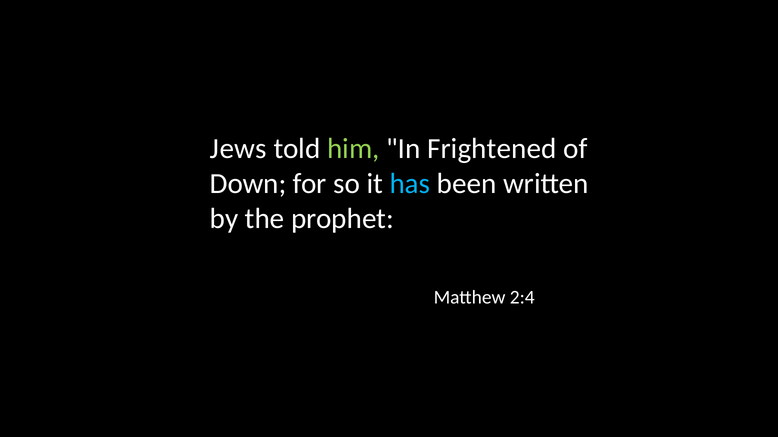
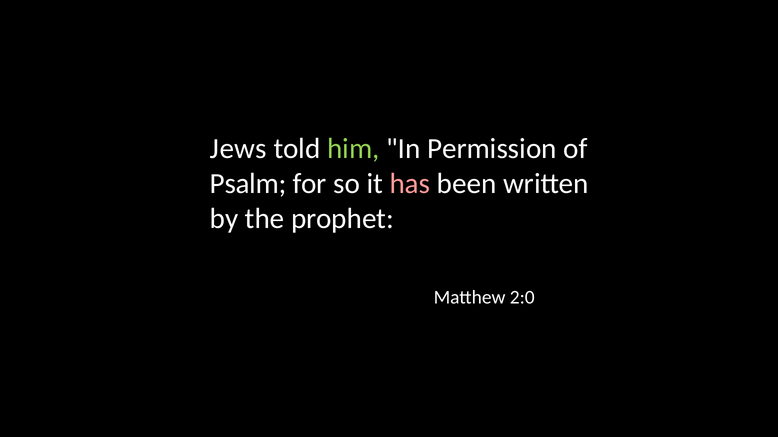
Frightened: Frightened -> Permission
Down: Down -> Psalm
has colour: light blue -> pink
2:4: 2:4 -> 2:0
